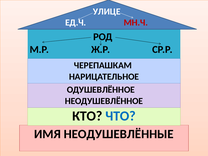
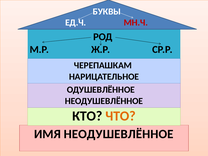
УЛИЦЕ: УЛИЦЕ -> БУКВЫ
ЧТО colour: blue -> orange
ИМЯ НЕОДУШЕВЛЁННЫЕ: НЕОДУШЕВЛЁННЫЕ -> НЕОДУШЕВЛЁННОЕ
